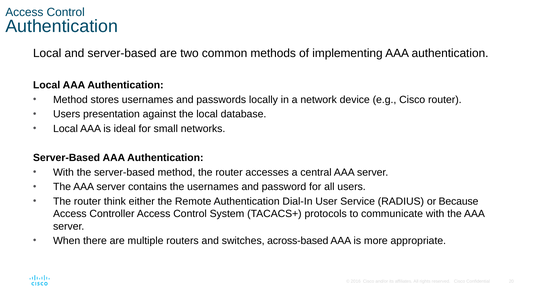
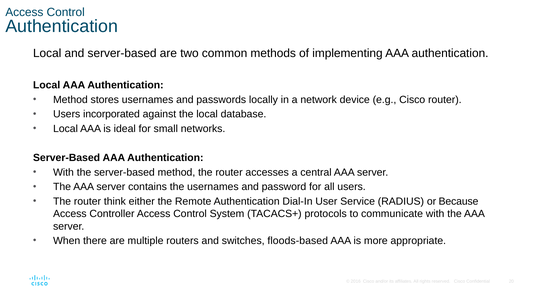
presentation: presentation -> incorporated
across-based: across-based -> floods-based
